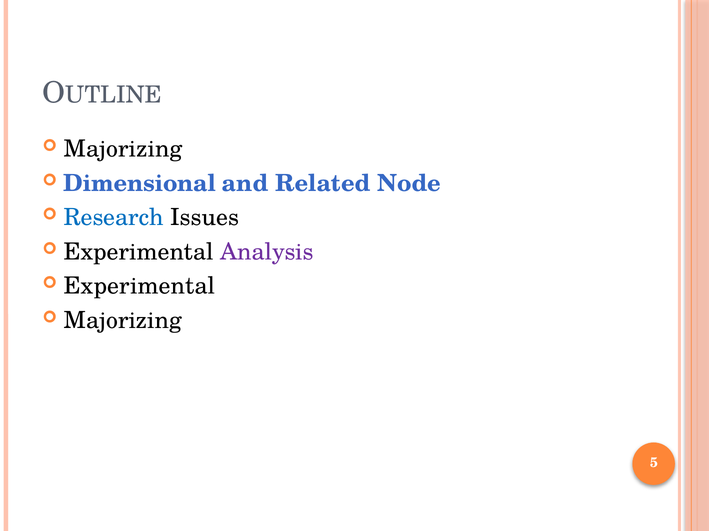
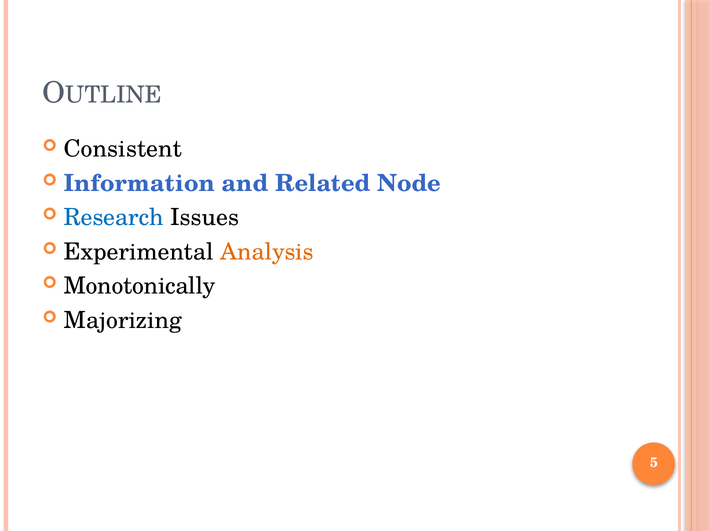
Majorizing at (123, 149): Majorizing -> Consistent
Dimensional: Dimensional -> Information
Analysis colour: purple -> orange
Experimental at (140, 286): Experimental -> Monotonically
